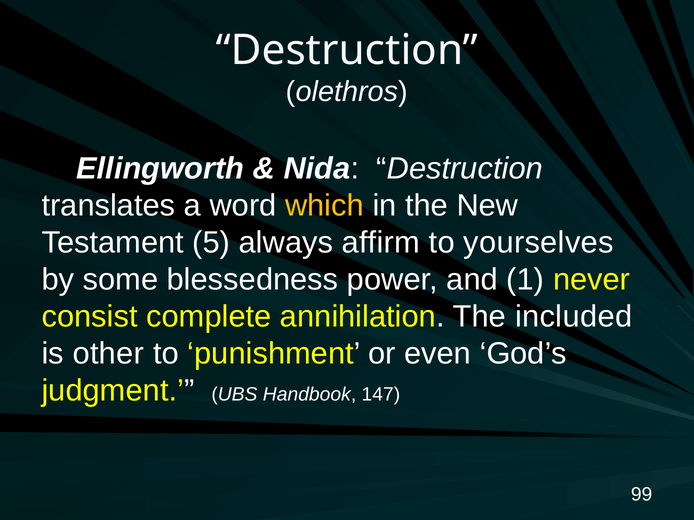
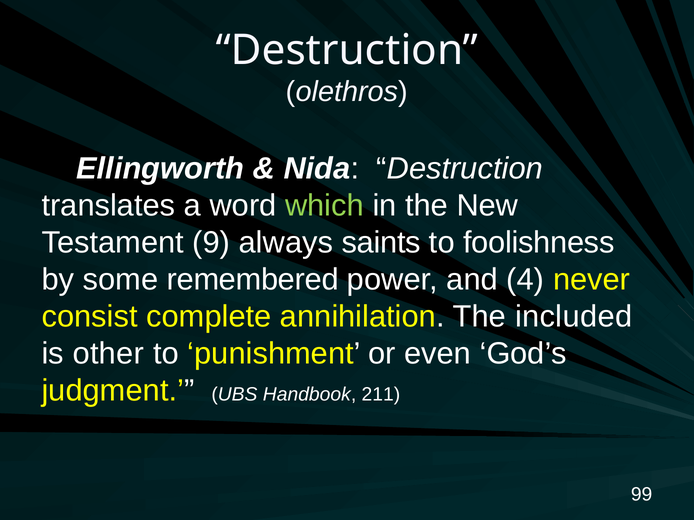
which colour: yellow -> light green
5: 5 -> 9
affirm: affirm -> saints
yourselves: yourselves -> foolishness
blessedness: blessedness -> remembered
1: 1 -> 4
147: 147 -> 211
